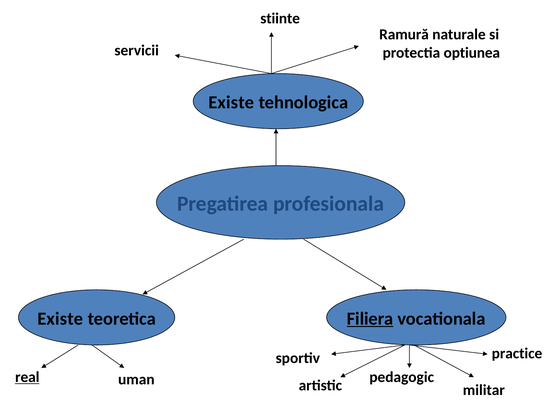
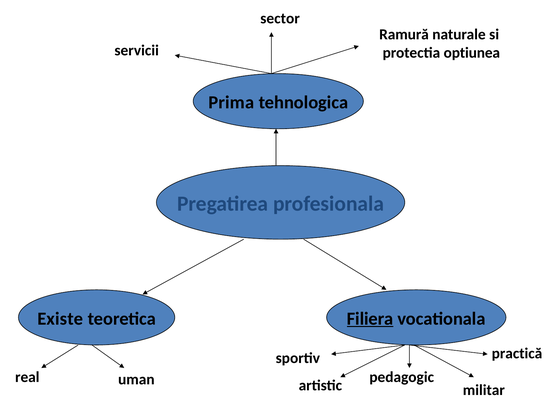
stiinte: stiinte -> sector
Existe at (231, 102): Existe -> Prima
practice: practice -> practică
real underline: present -> none
